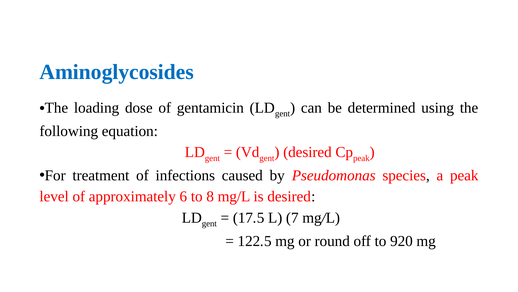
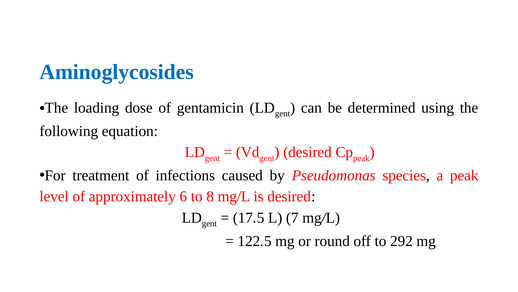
920: 920 -> 292
